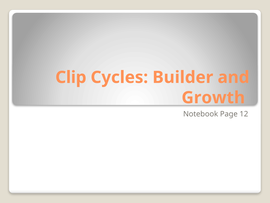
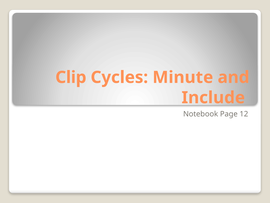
Builder: Builder -> Minute
Growth: Growth -> Include
